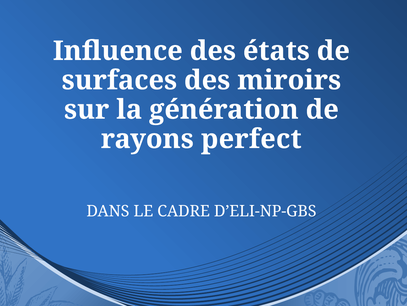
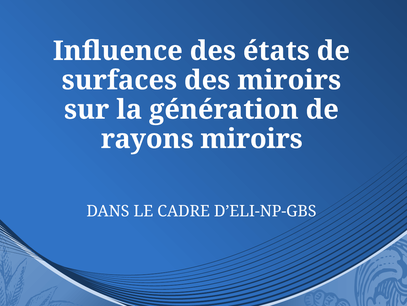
rayons perfect: perfect -> miroirs
